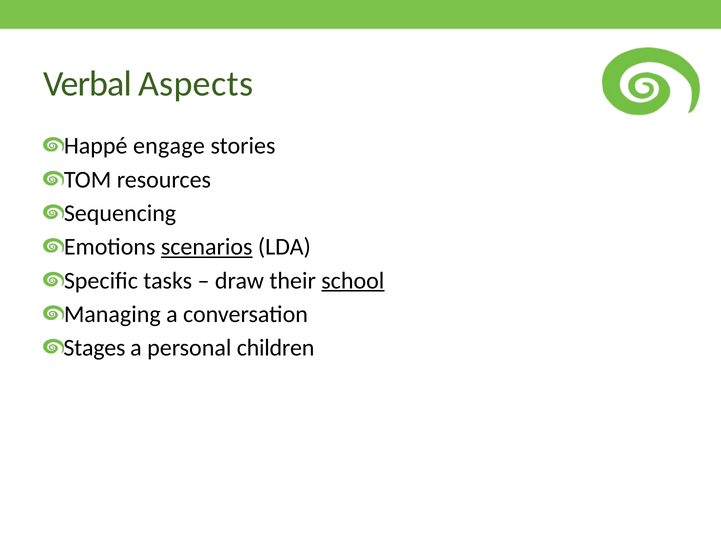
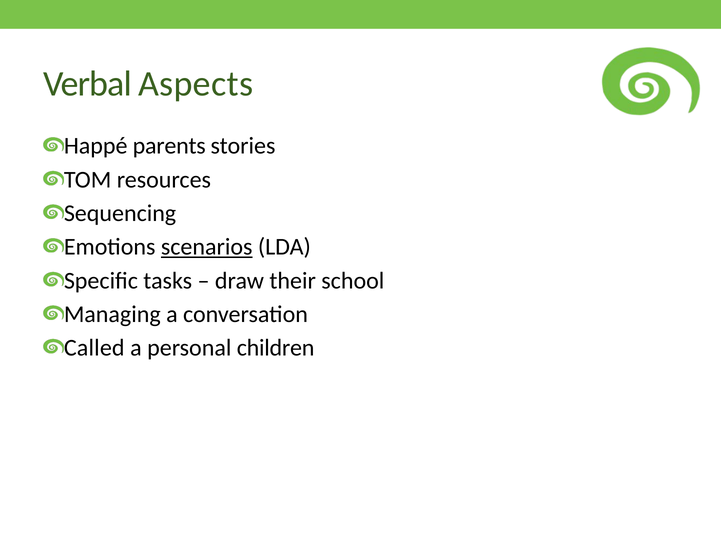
engage: engage -> parents
school underline: present -> none
Stages: Stages -> Called
